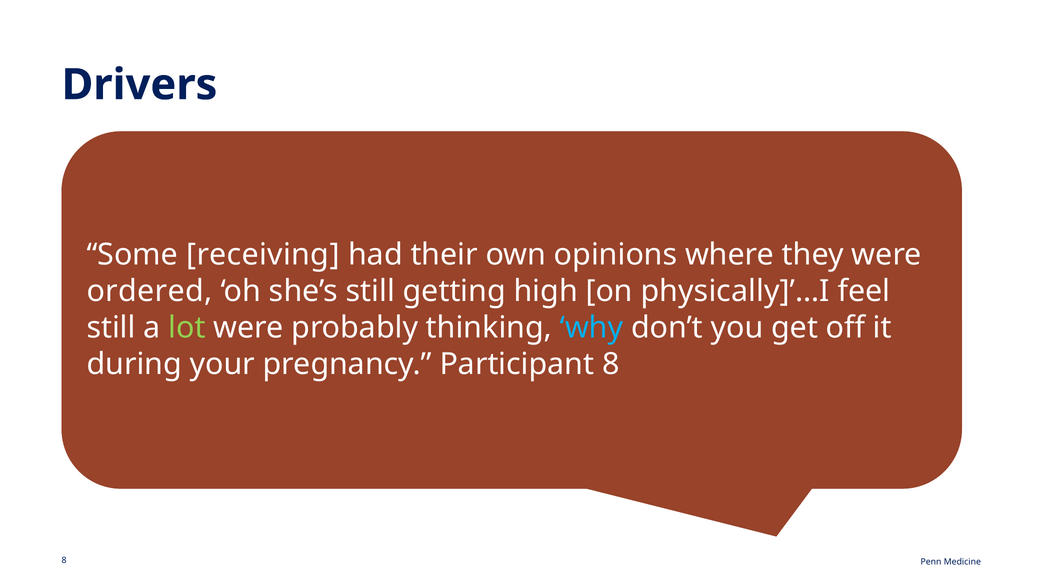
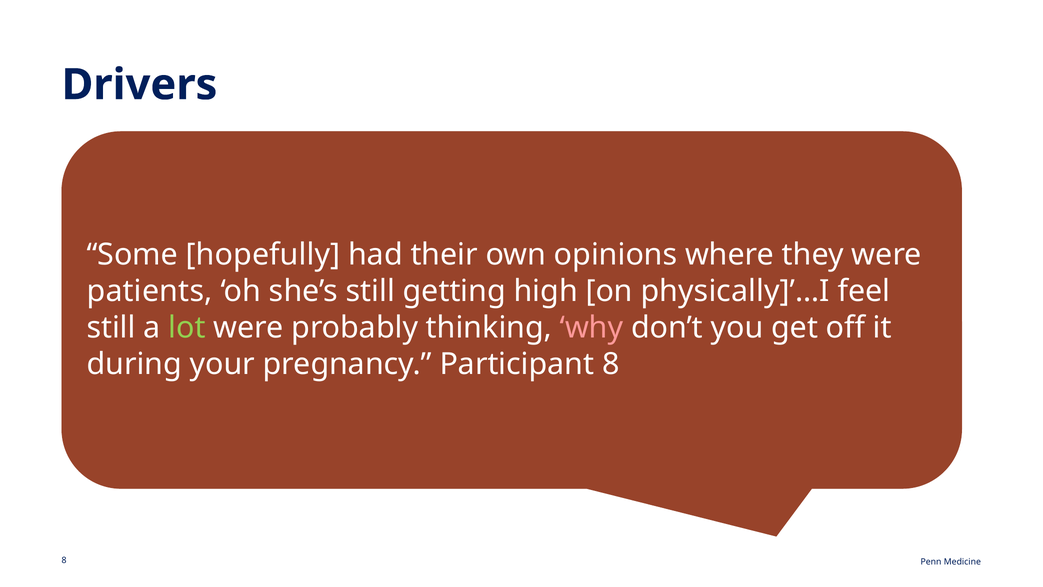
receiving: receiving -> hopefully
ordered: ordered -> patients
why colour: light blue -> pink
